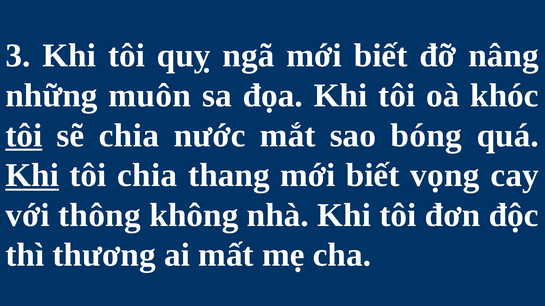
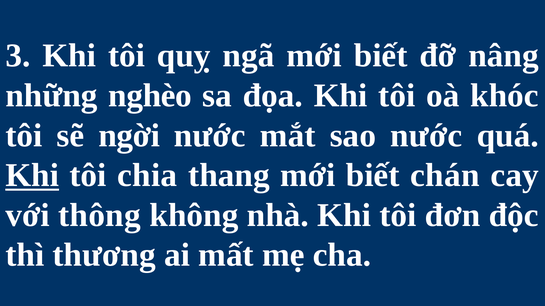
muôn: muôn -> nghèo
tôi at (24, 136) underline: present -> none
sẽ chia: chia -> ngời
sao bóng: bóng -> nước
vọng: vọng -> chán
